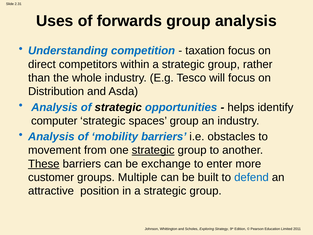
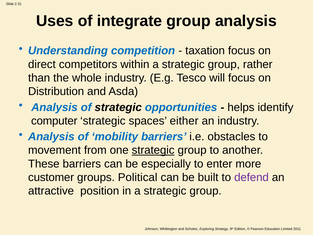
forwards: forwards -> integrate
spaces group: group -> either
These underline: present -> none
exchange: exchange -> especially
Multiple: Multiple -> Political
defend colour: blue -> purple
